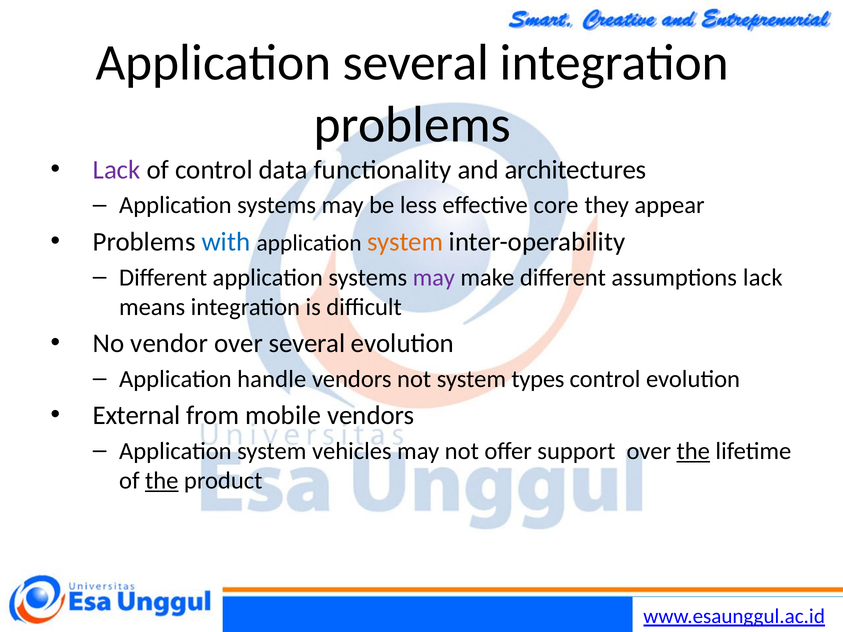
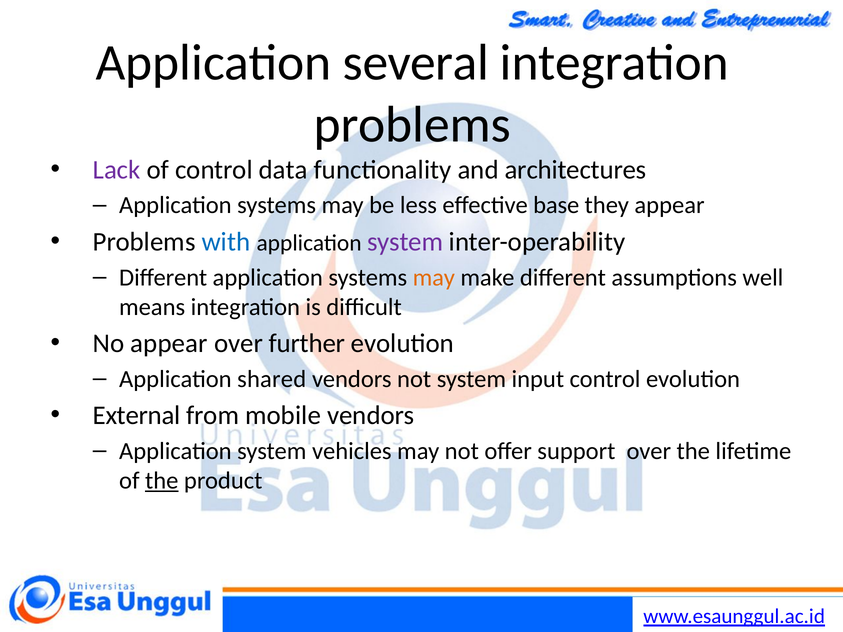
core: core -> base
system at (405, 242) colour: orange -> purple
may at (434, 278) colour: purple -> orange
assumptions lack: lack -> well
No vendor: vendor -> appear
over several: several -> further
handle: handle -> shared
types: types -> input
the at (693, 451) underline: present -> none
